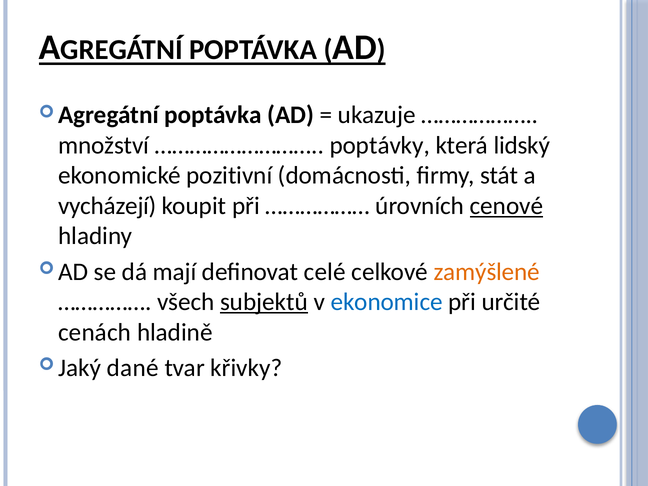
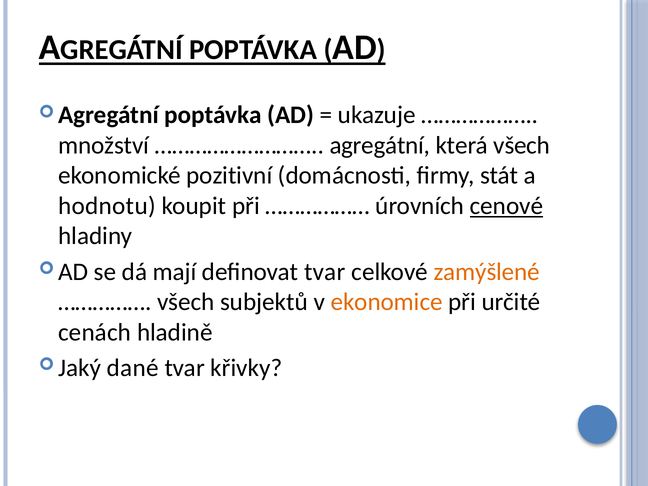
poptávky: poptávky -> agregátní
která lidský: lidský -> všech
vycházejí: vycházejí -> hodnotu
definovat celé: celé -> tvar
subjektů underline: present -> none
ekonomice colour: blue -> orange
